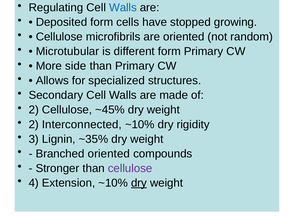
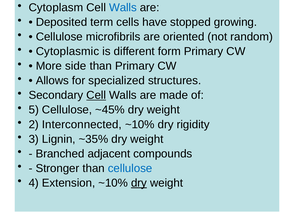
Regulating: Regulating -> Cytoplasm
Deposited form: form -> term
Microtubular: Microtubular -> Cytoplasmic
Cell at (96, 95) underline: none -> present
2 at (34, 110): 2 -> 5
Branched oriented: oriented -> adjacent
cellulose at (130, 169) colour: purple -> blue
